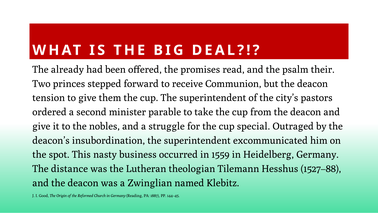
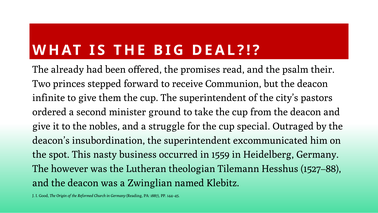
tension: tension -> infinite
parable: parable -> ground
distance: distance -> however
